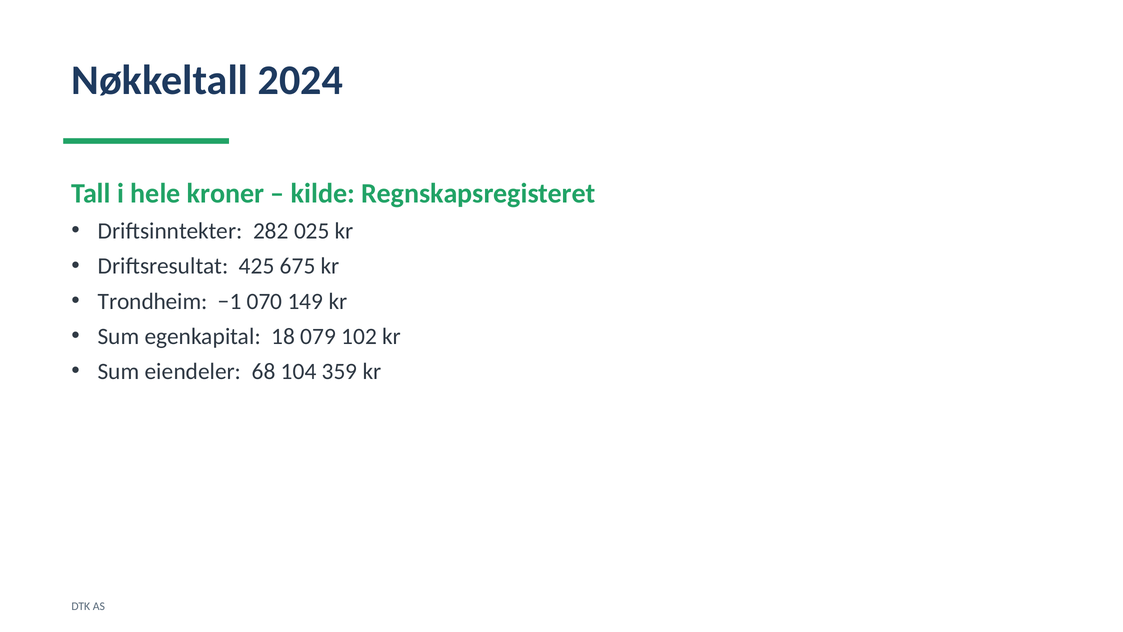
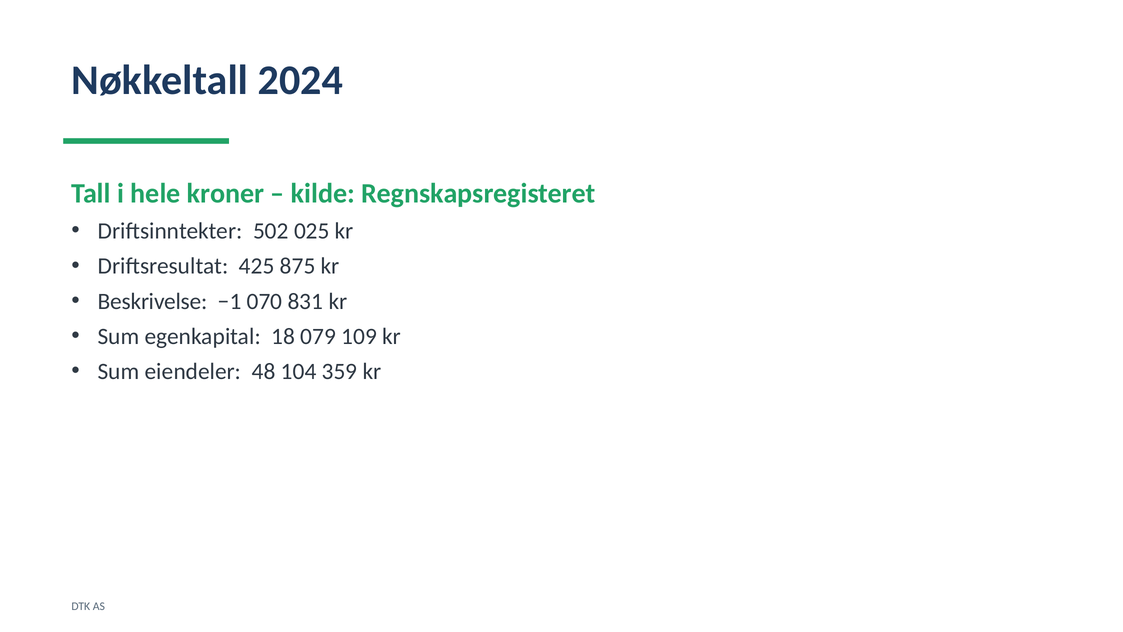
282: 282 -> 502
675: 675 -> 875
Trondheim: Trondheim -> Beskrivelse
149: 149 -> 831
102: 102 -> 109
68: 68 -> 48
